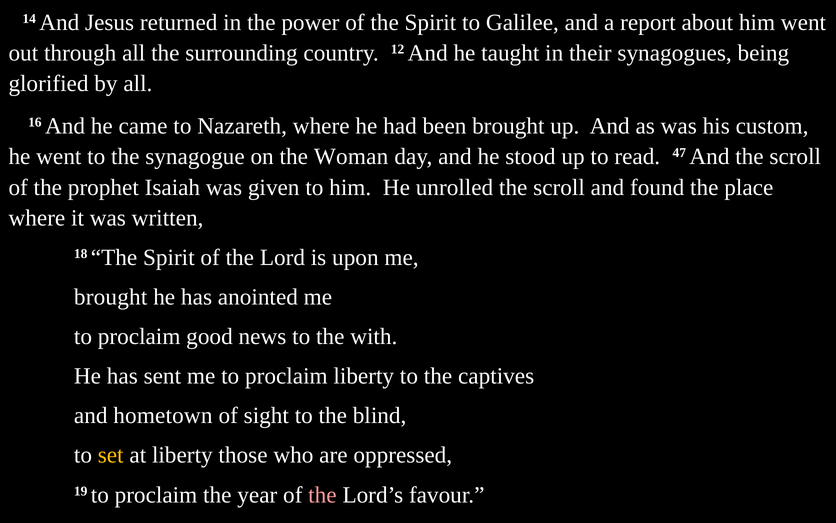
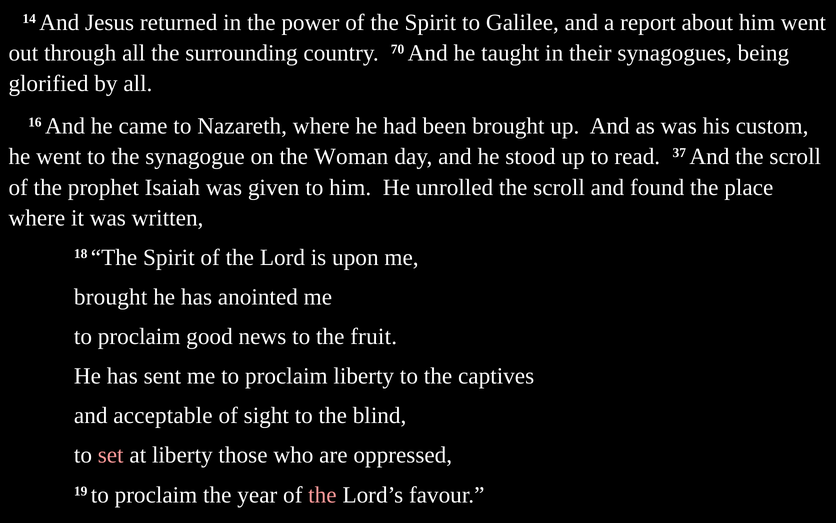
12: 12 -> 70
47: 47 -> 37
with: with -> fruit
hometown: hometown -> acceptable
set colour: yellow -> pink
